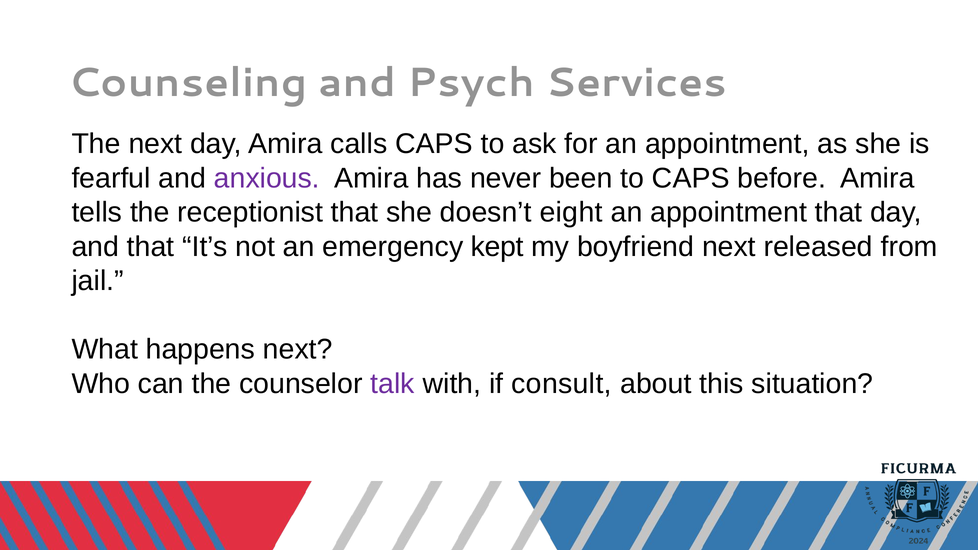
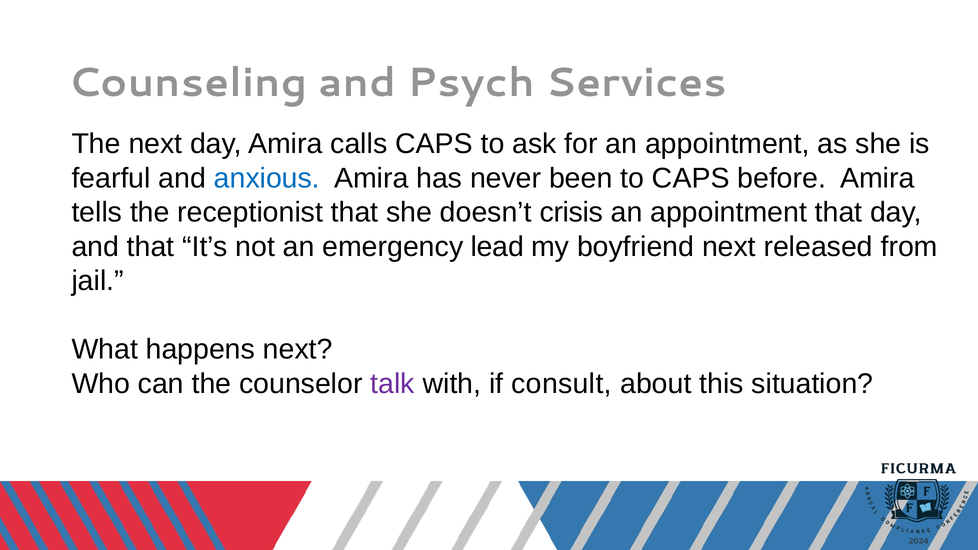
anxious colour: purple -> blue
eight: eight -> crisis
kept: kept -> lead
